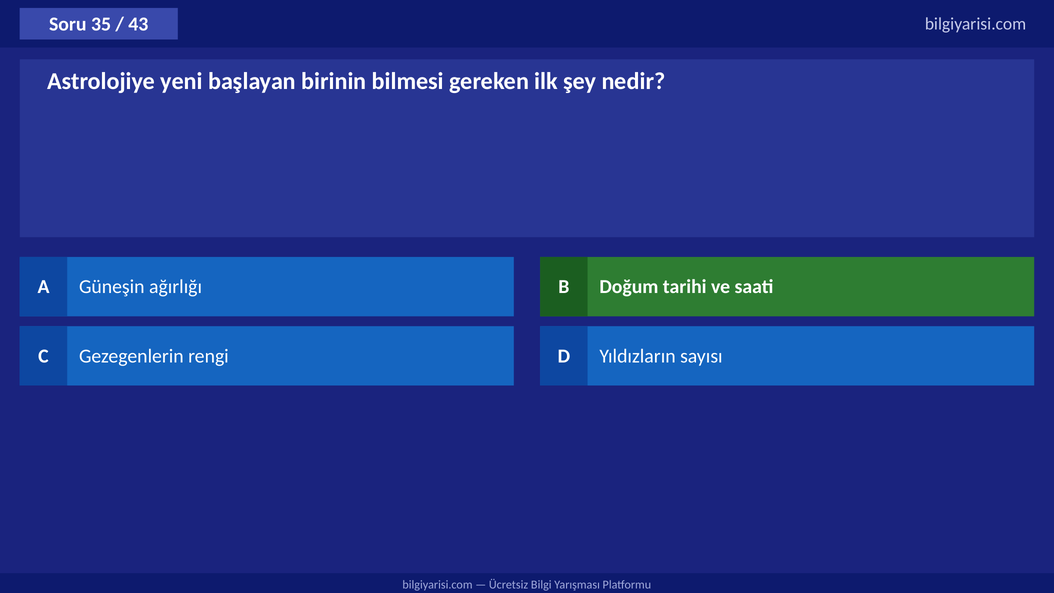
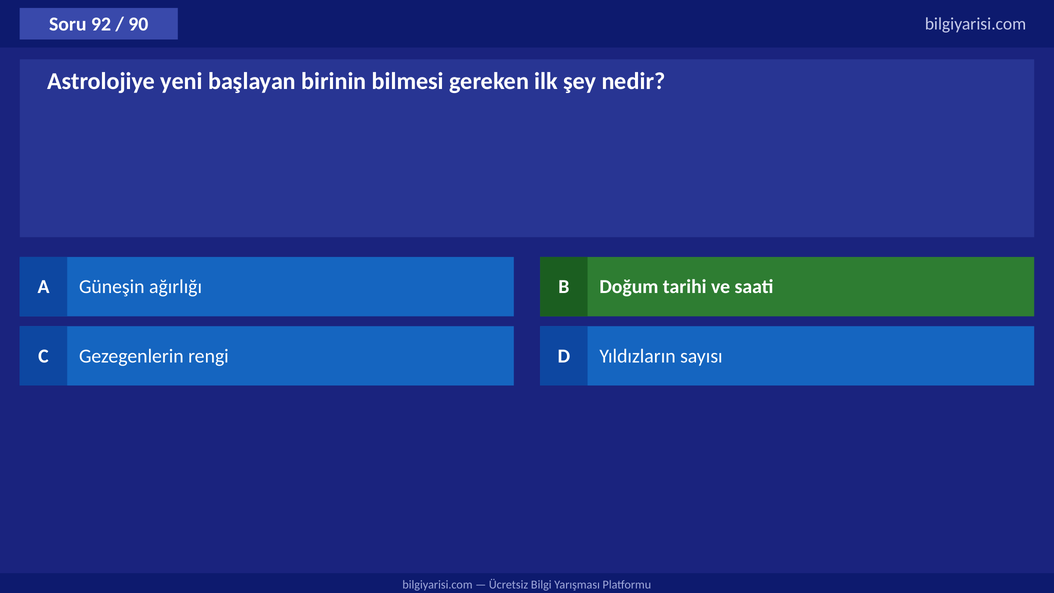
35: 35 -> 92
43: 43 -> 90
